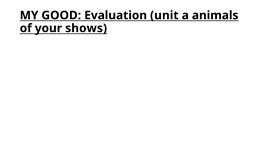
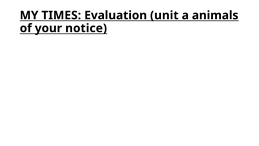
GOOD: GOOD -> TIMES
shows: shows -> notice
